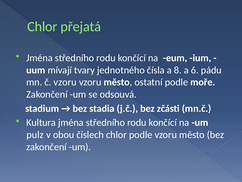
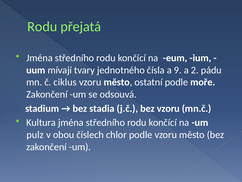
Chlor at (42, 27): Chlor -> Rodu
8: 8 -> 9
6: 6 -> 2
č vzoru: vzoru -> ciklus
bez zčásti: zčásti -> vzoru
